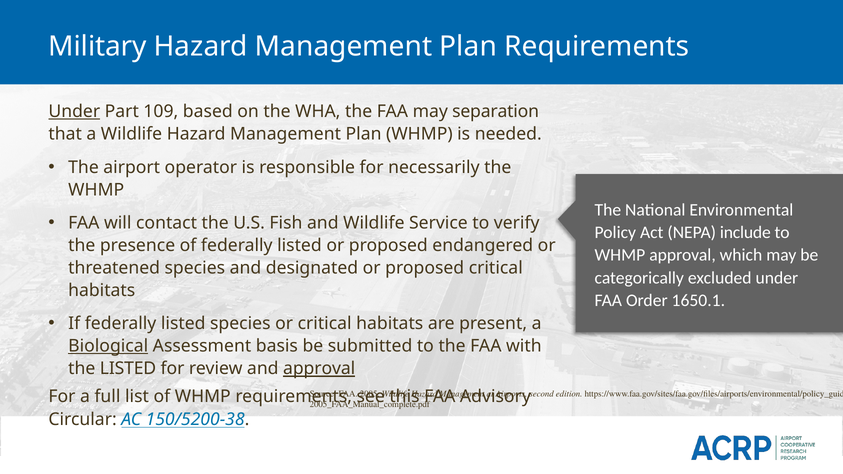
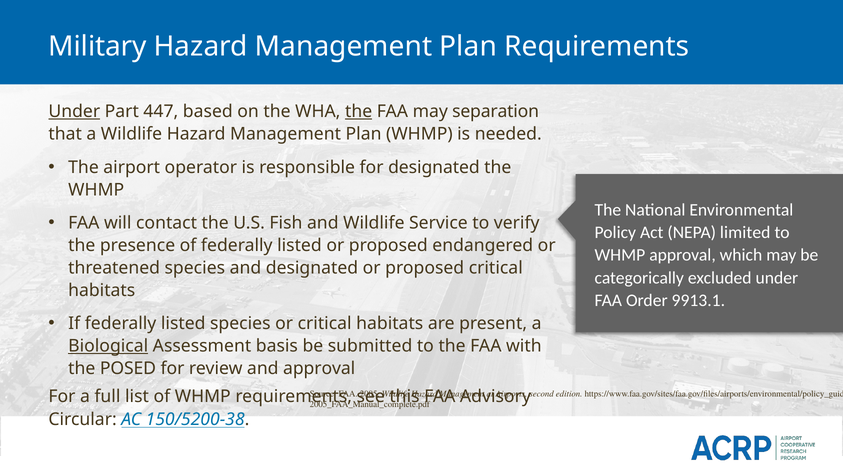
109: 109 -> 447
the at (359, 112) underline: none -> present
for necessarily: necessarily -> designated
include: include -> limited
1650.1: 1650.1 -> 9913.1
the LISTED: LISTED -> POSED
approval at (319, 369) underline: present -> none
